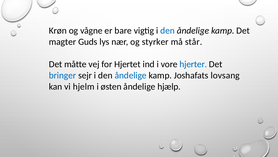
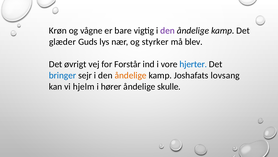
den at (168, 31) colour: blue -> purple
magter: magter -> glæder
står: står -> blev
måtte: måtte -> øvrigt
Hjertet: Hjertet -> Forstår
åndelige at (131, 75) colour: blue -> orange
østen: østen -> hører
hjælp: hjælp -> skulle
